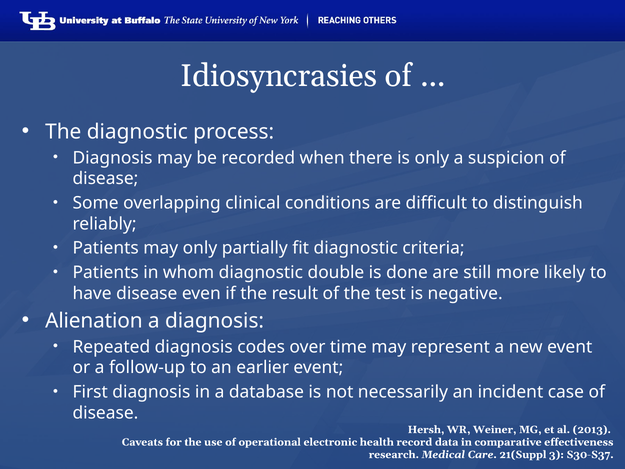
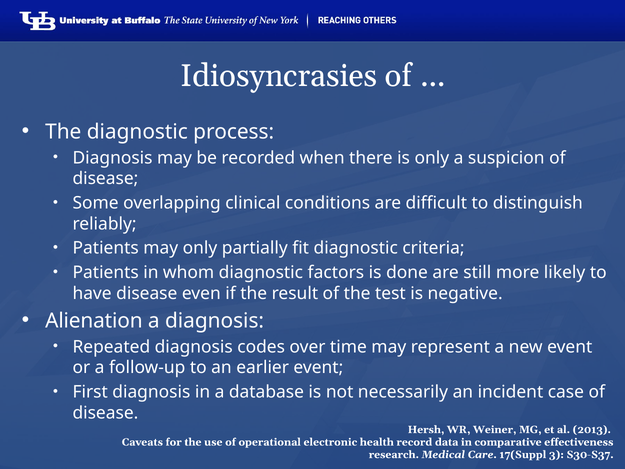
double: double -> factors
21(Suppl: 21(Suppl -> 17(Suppl
